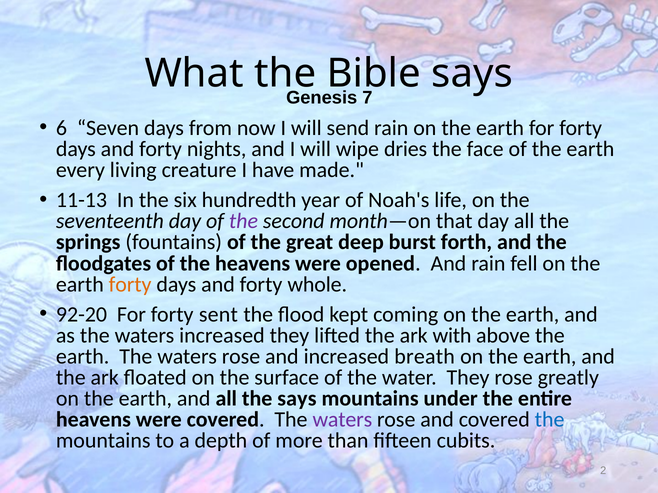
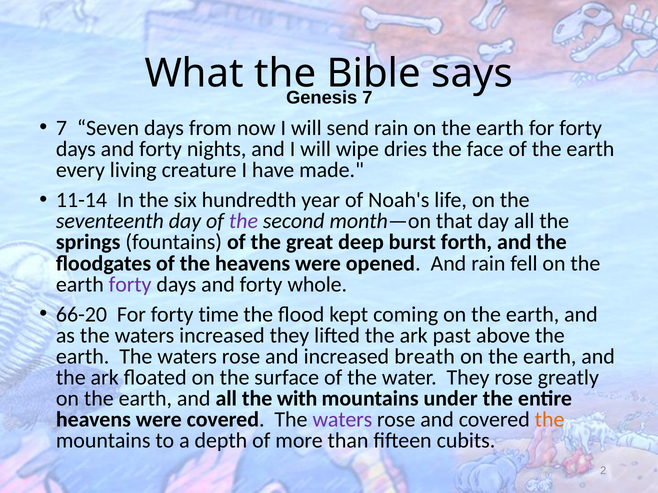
6 at (61, 128): 6 -> 7
11-13: 11-13 -> 11-14
forty at (130, 285) colour: orange -> purple
92-20: 92-20 -> 66-20
sent: sent -> time
with: with -> past
the says: says -> with
the at (550, 420) colour: blue -> orange
